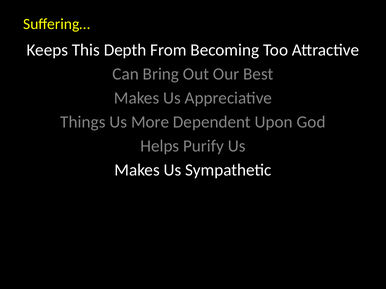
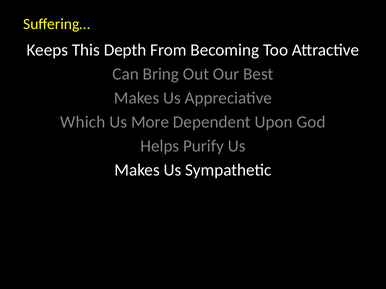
Things: Things -> Which
